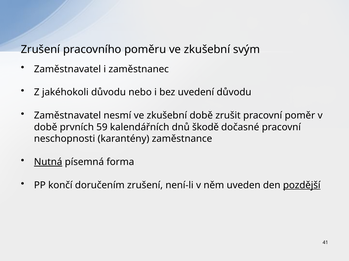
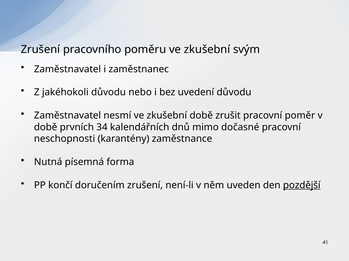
59: 59 -> 34
škodě: škodě -> mimo
Nutná underline: present -> none
